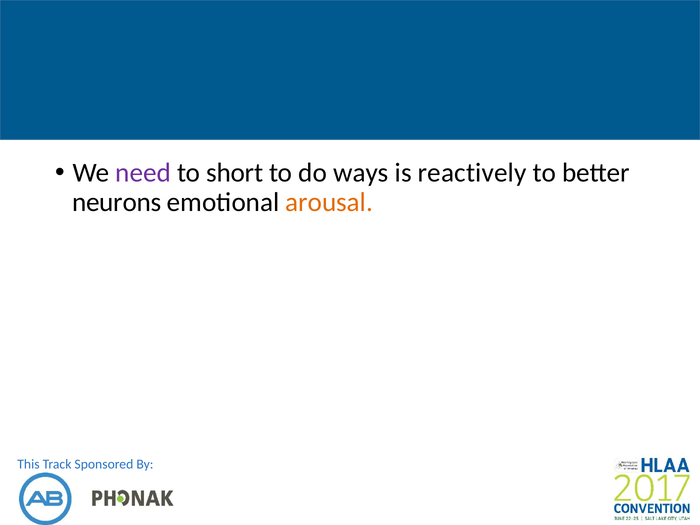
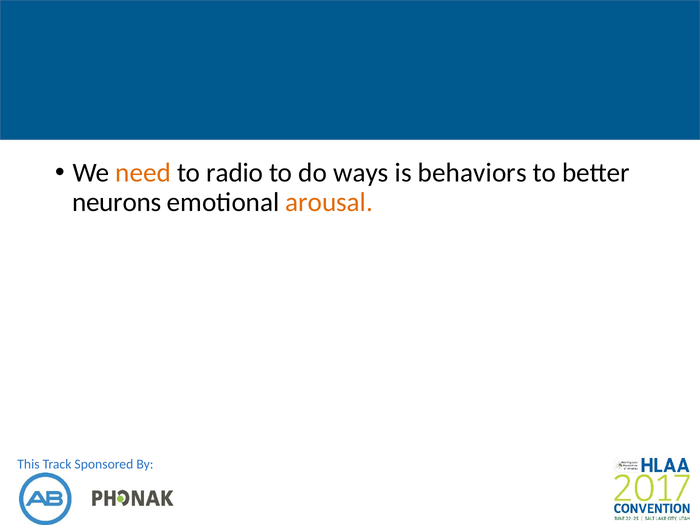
need colour: purple -> orange
short: short -> radio
reactively: reactively -> behaviors
